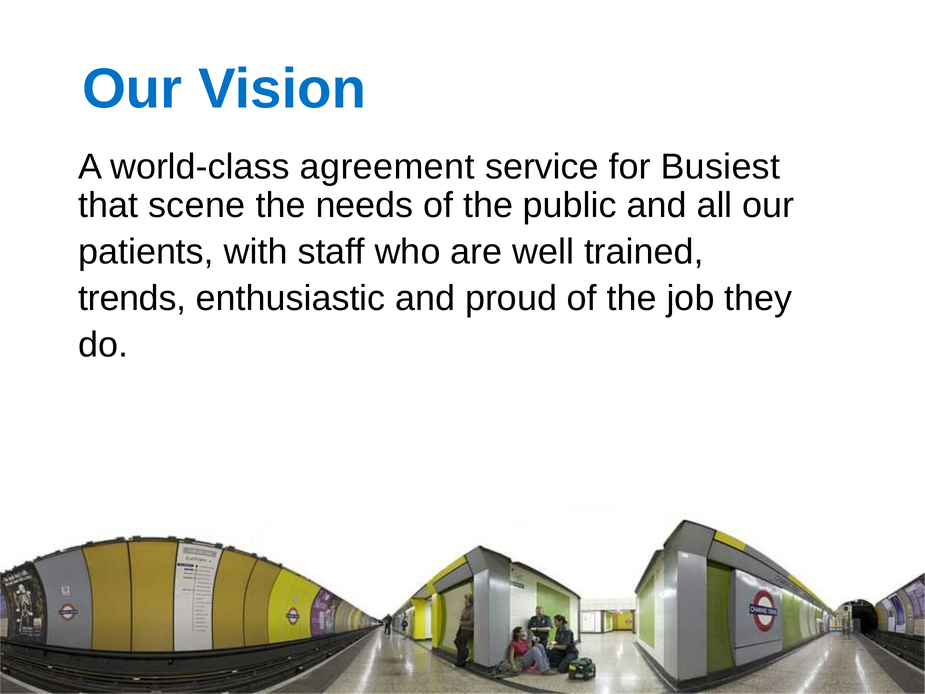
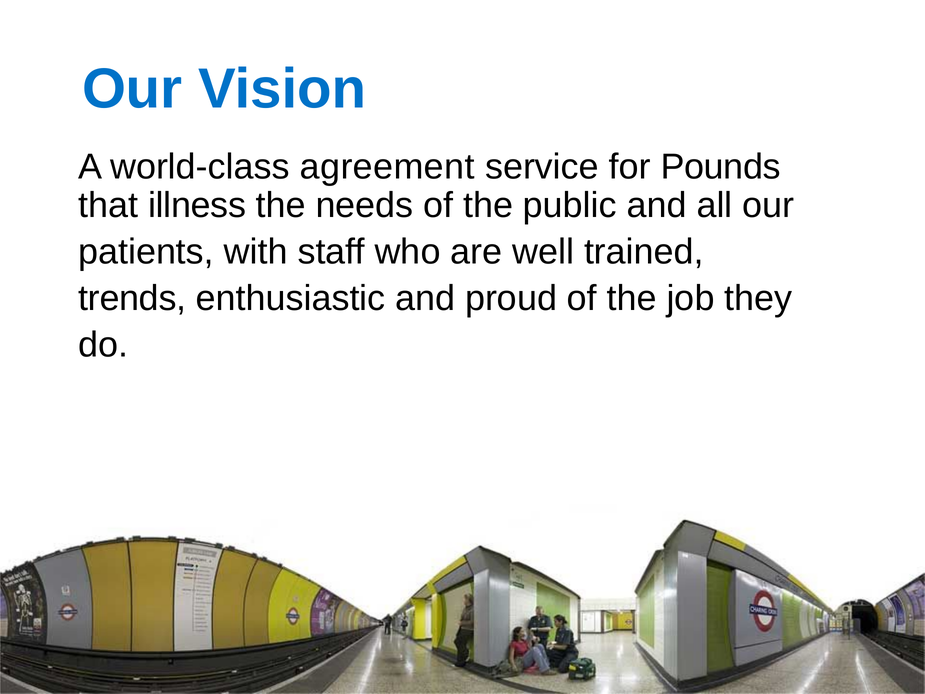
Busiest: Busiest -> Pounds
scene: scene -> illness
